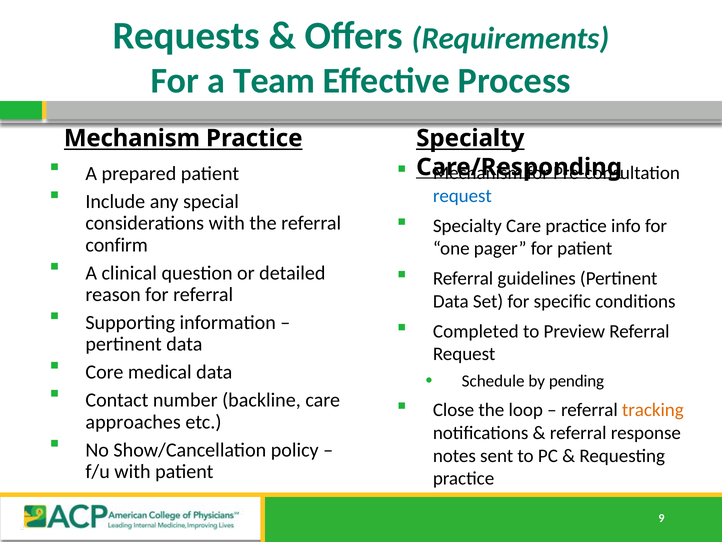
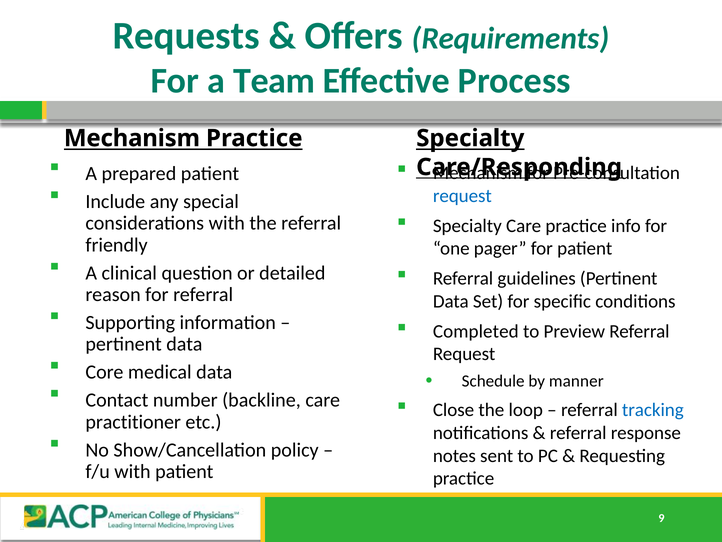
confirm: confirm -> friendly
pending: pending -> manner
tracking colour: orange -> blue
approaches: approaches -> practitioner
